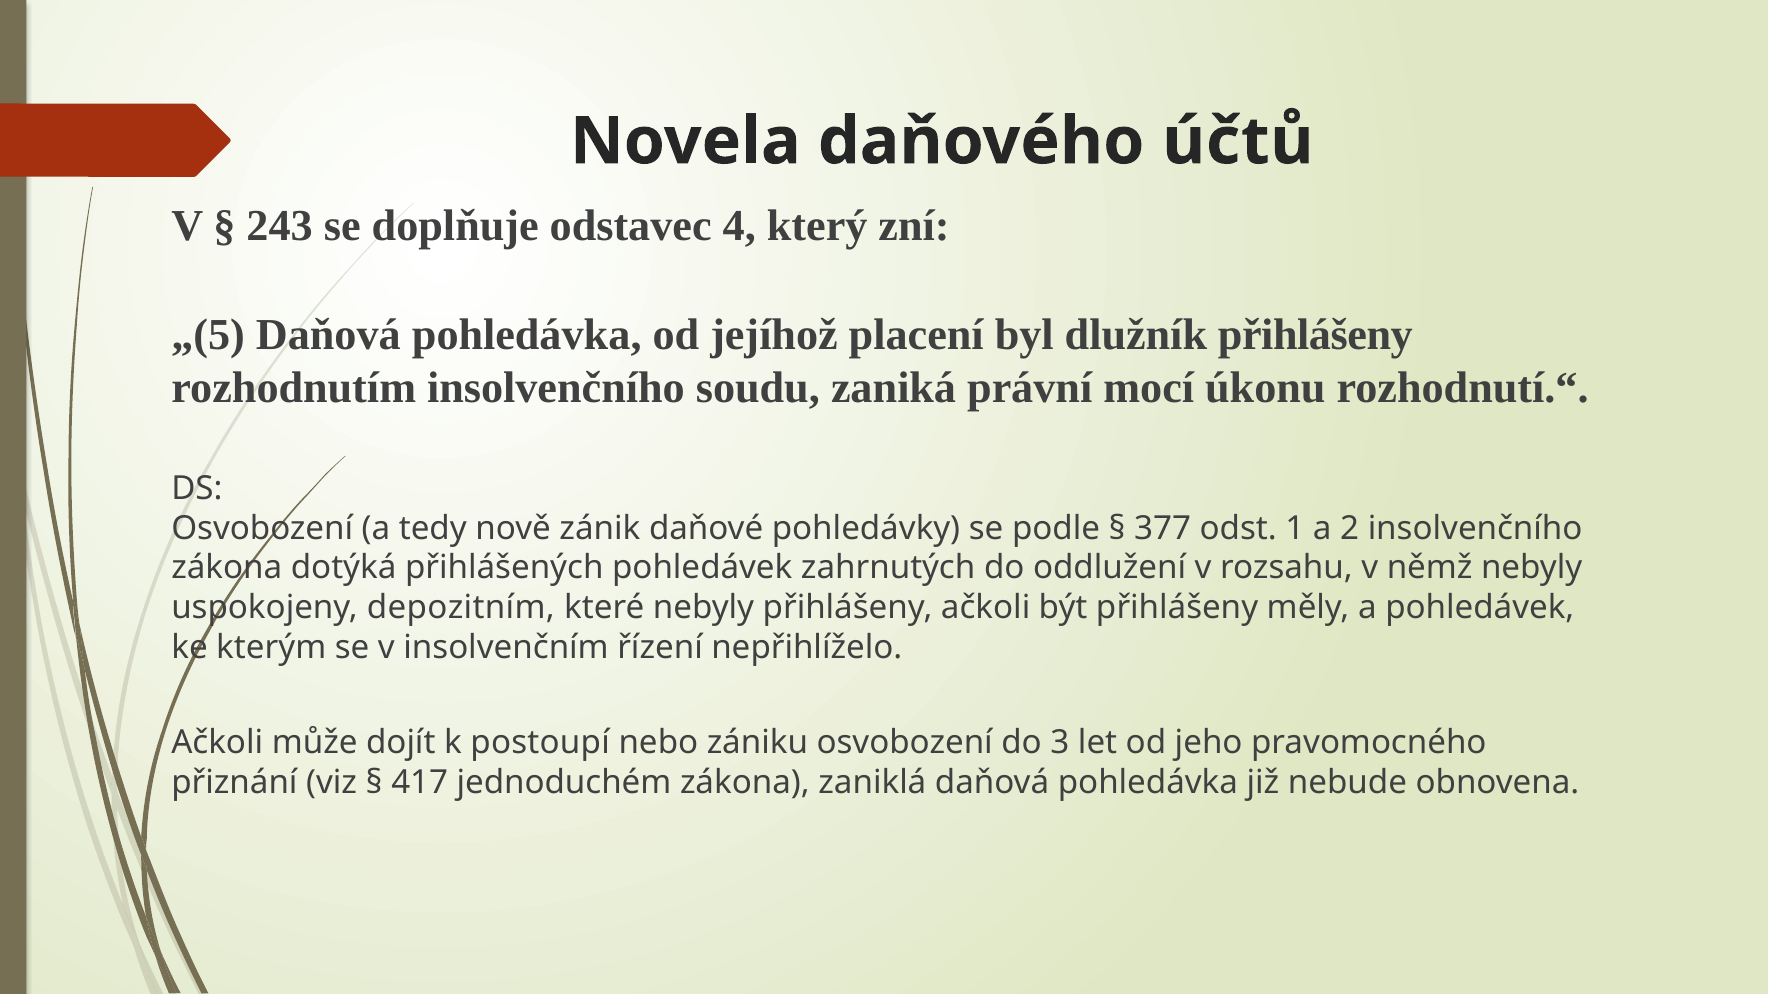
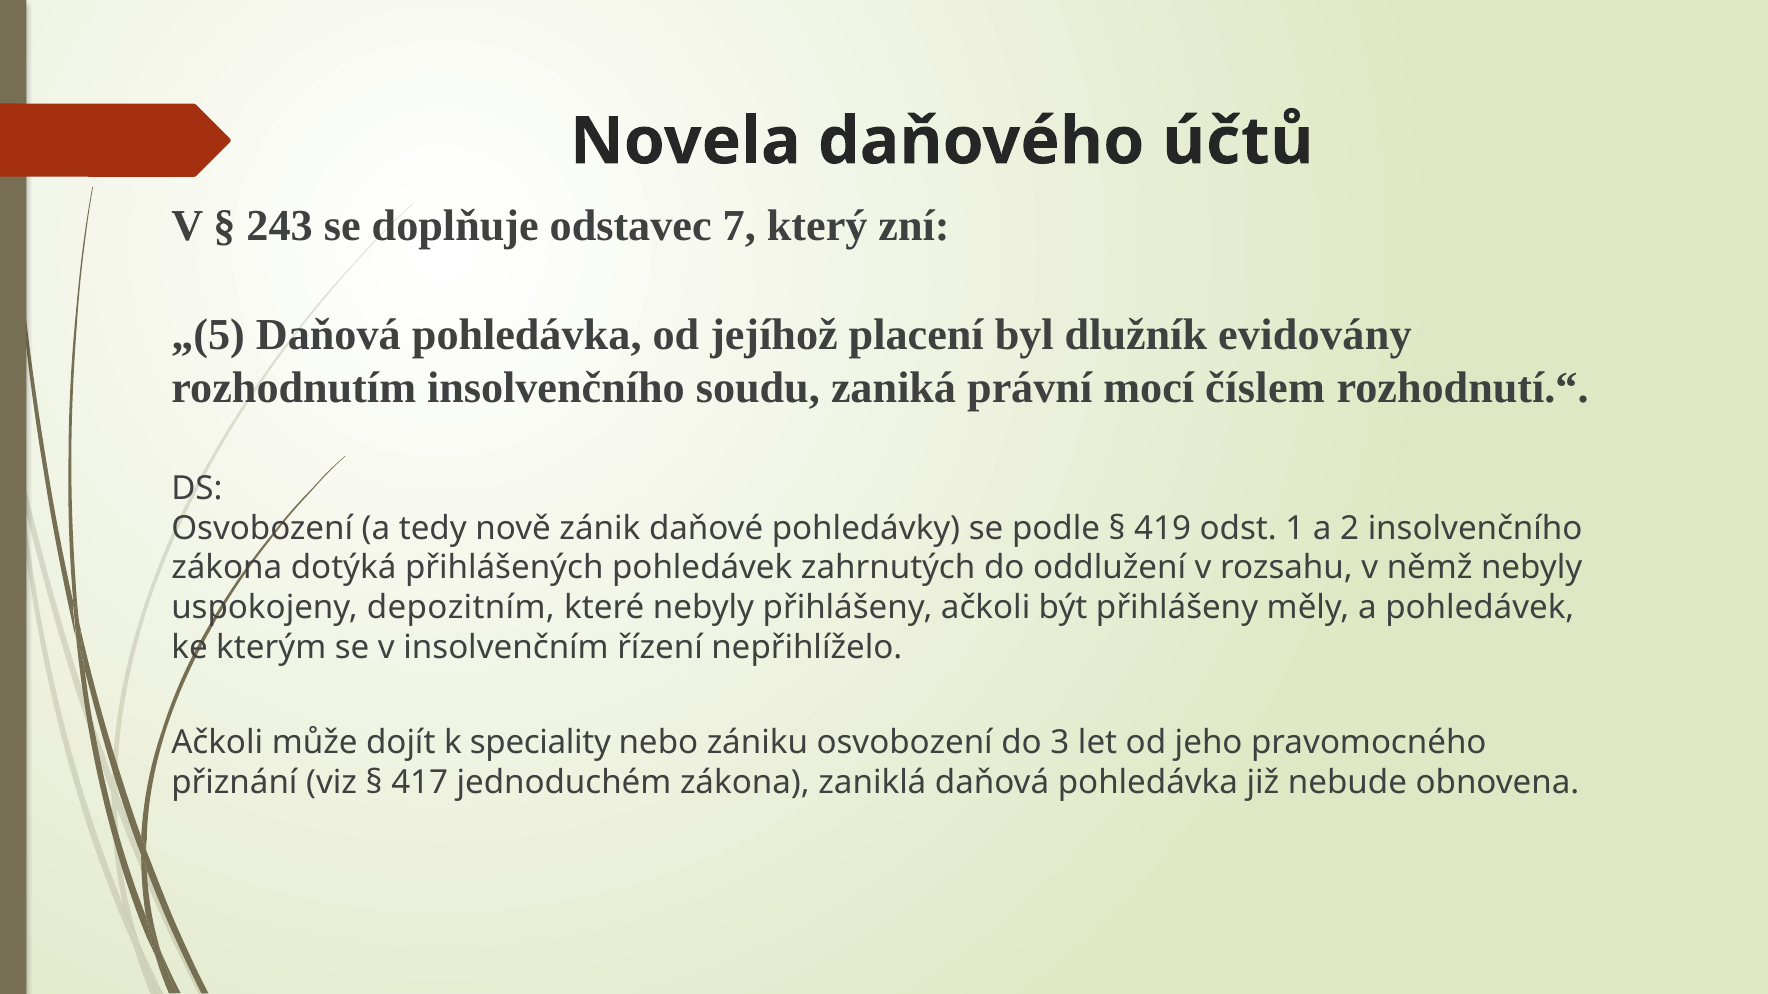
4: 4 -> 7
dlužník přihlášeny: přihlášeny -> evidovány
úkonu: úkonu -> číslem
377: 377 -> 419
postoupí: postoupí -> speciality
